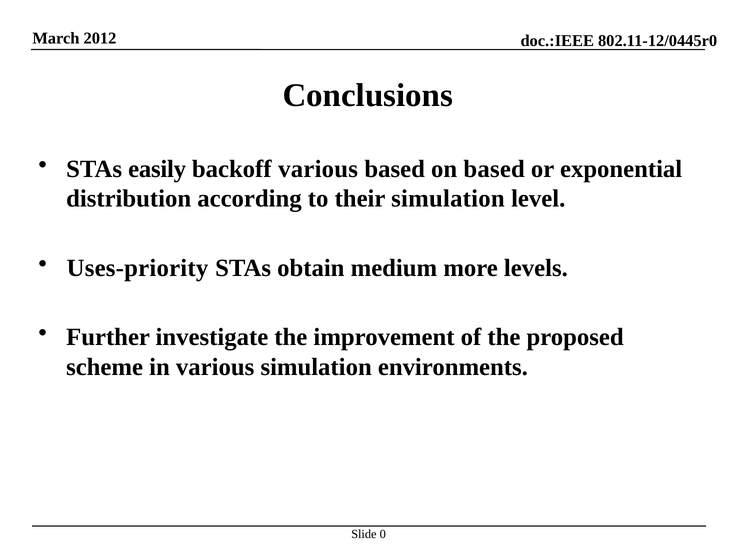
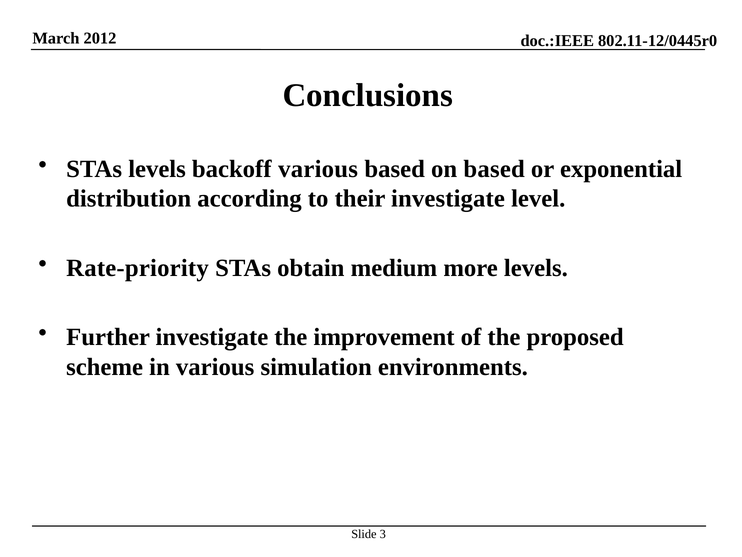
STAs easily: easily -> levels
their simulation: simulation -> investigate
Uses-priority: Uses-priority -> Rate-priority
0: 0 -> 3
